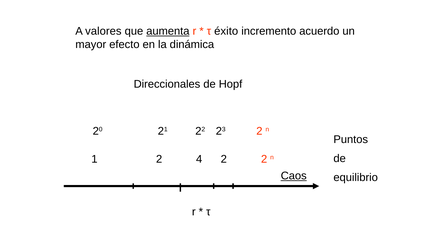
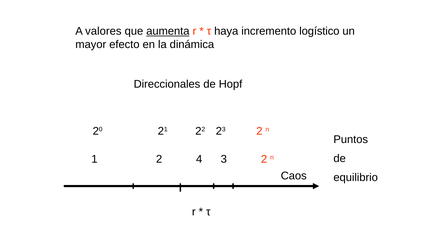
éxito: éxito -> haya
acuerdo: acuerdo -> logístico
4 2: 2 -> 3
Caos underline: present -> none
